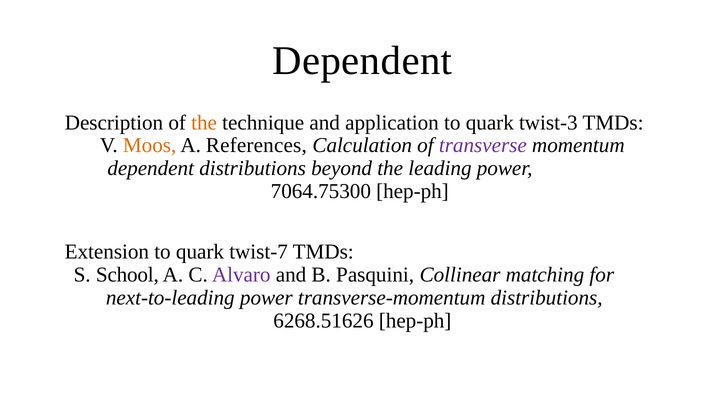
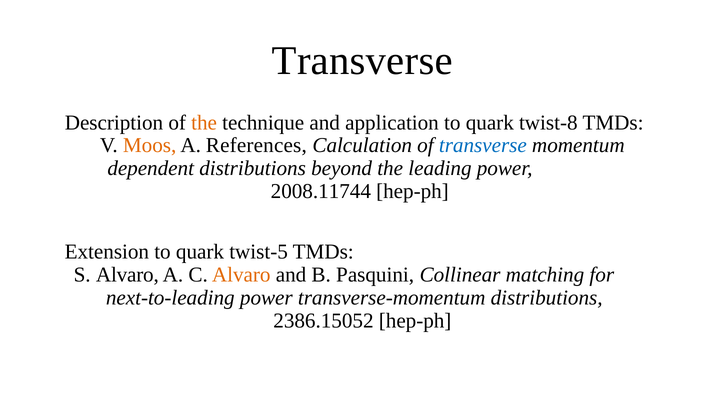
Dependent at (362, 61): Dependent -> Transverse
twist-3: twist-3 -> twist-8
transverse at (483, 145) colour: purple -> blue
7064.75300: 7064.75300 -> 2008.11744
twist-7: twist-7 -> twist-5
S School: School -> Alvaro
Alvaro at (241, 275) colour: purple -> orange
6268.51626: 6268.51626 -> 2386.15052
